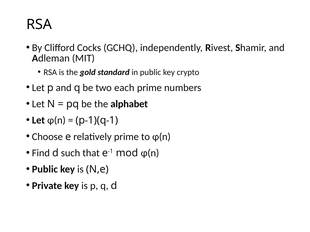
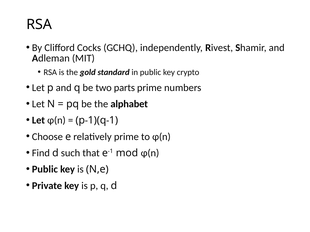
each: each -> parts
